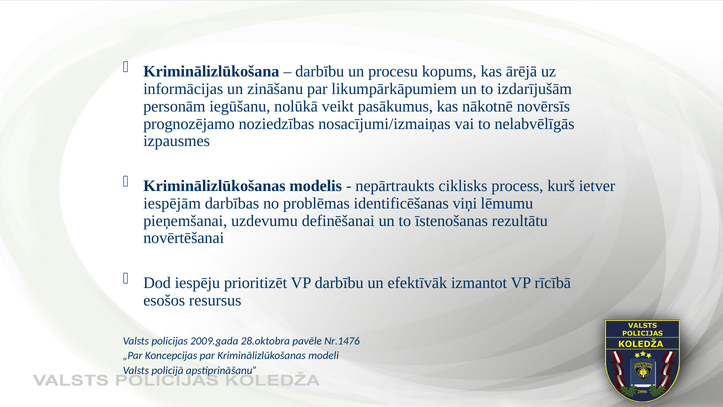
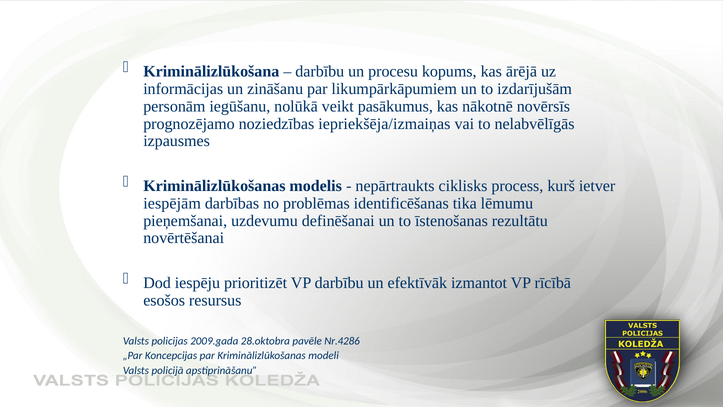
nosacījumi/izmaiņas: nosacījumi/izmaiņas -> iepriekšēja/izmaiņas
viņi: viņi -> tika
Nr.1476: Nr.1476 -> Nr.4286
